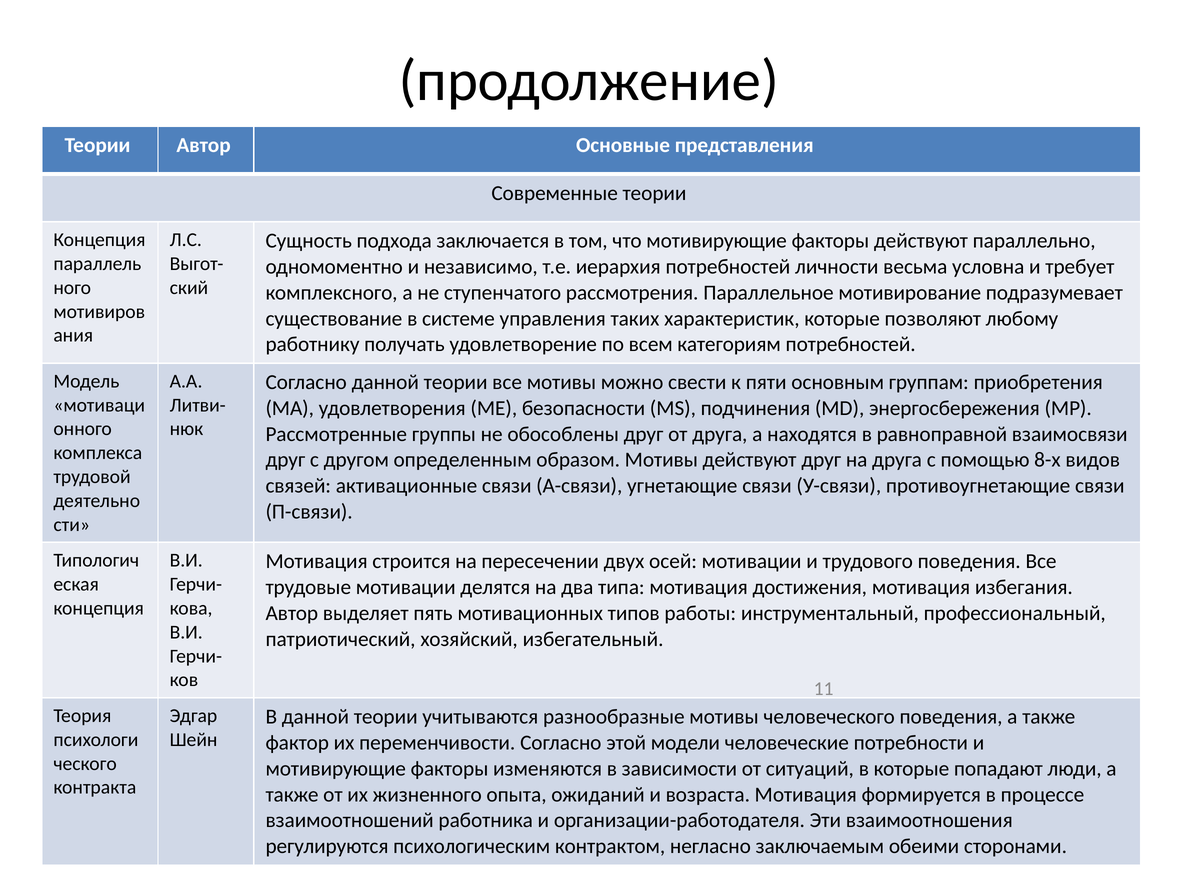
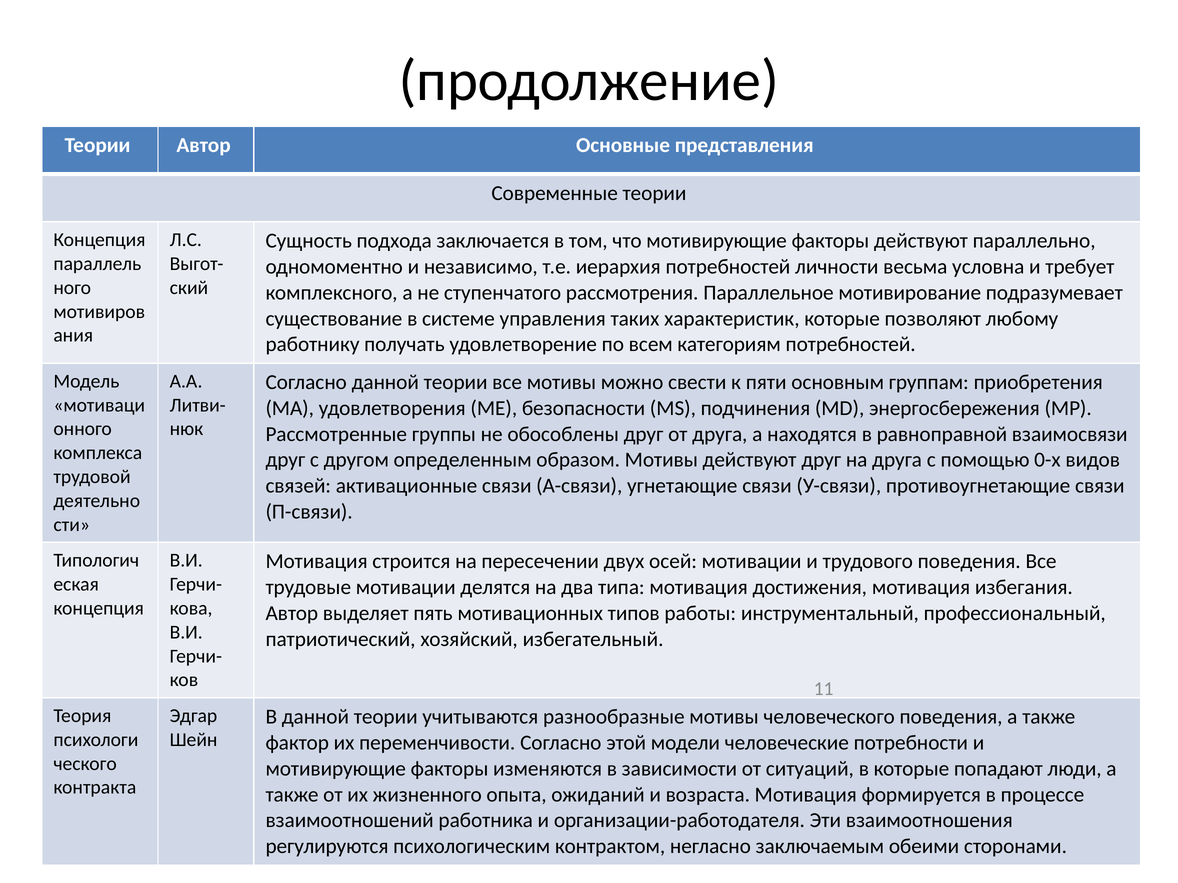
8-х: 8-х -> 0-х
